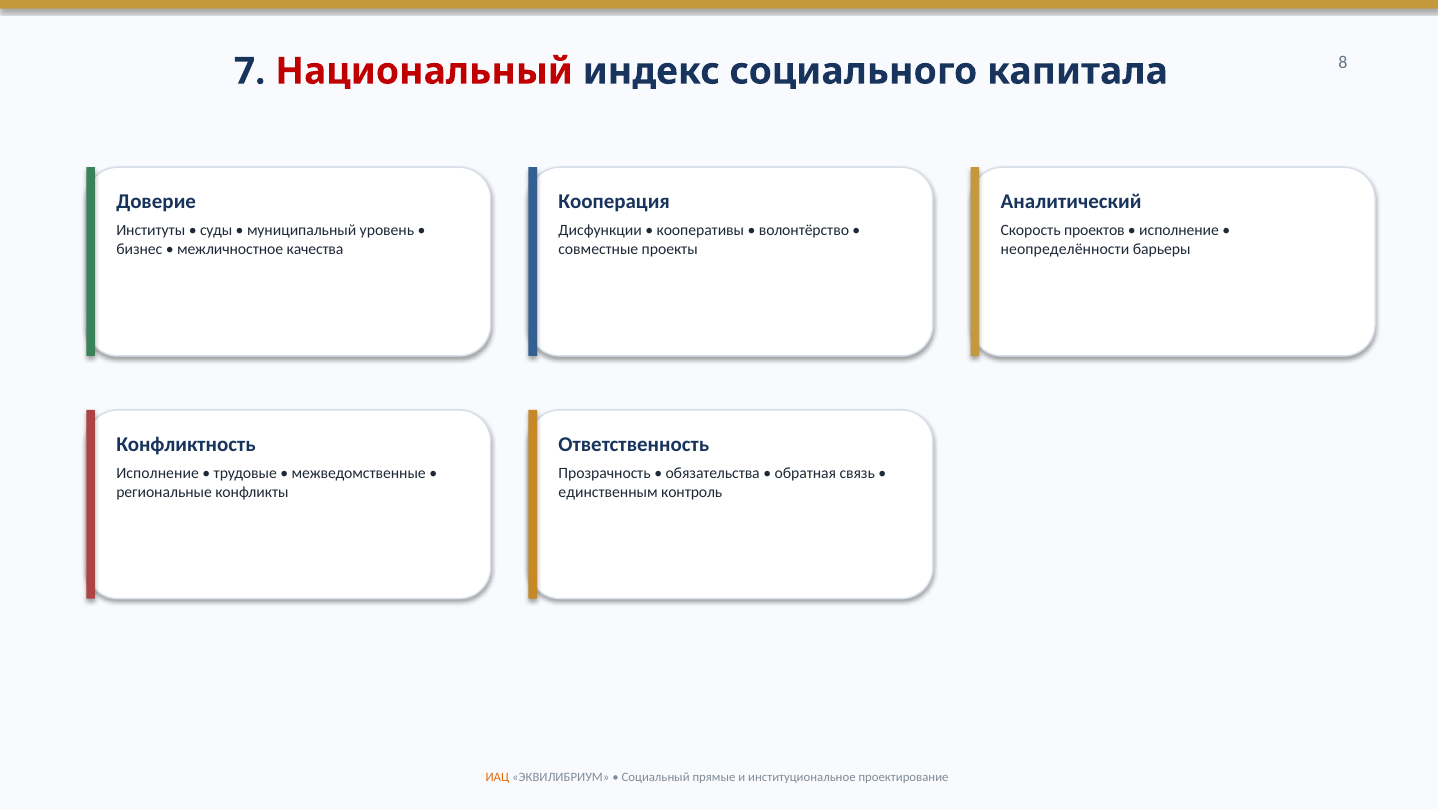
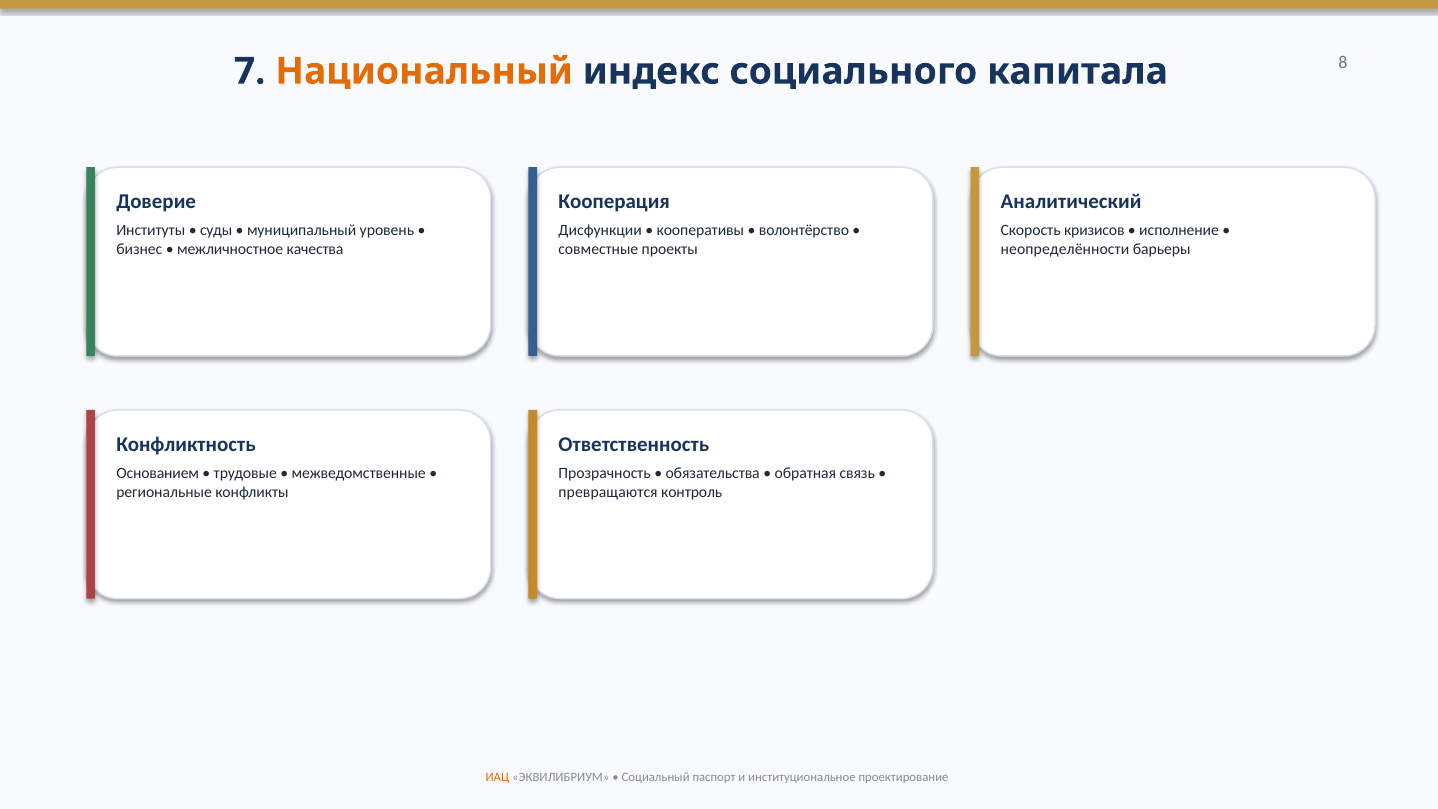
Национальный colour: red -> orange
проектов: проектов -> кризисов
Исполнение at (158, 473): Исполнение -> Основанием
единственным: единственным -> превращаются
прямые: прямые -> паспорт
